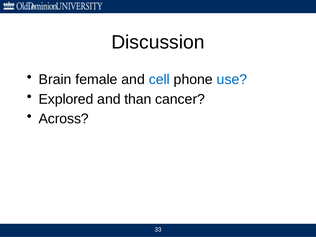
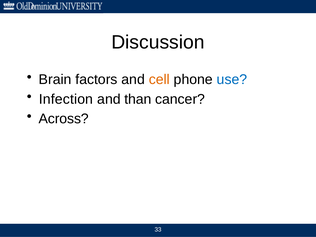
female: female -> factors
cell colour: blue -> orange
Explored: Explored -> Infection
